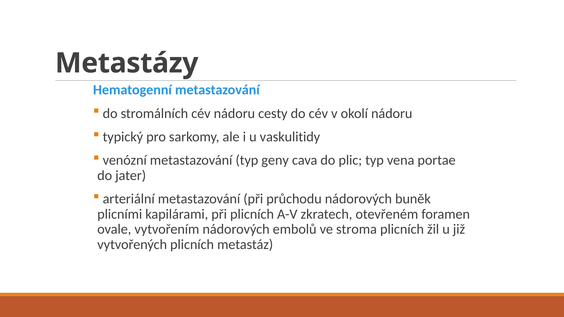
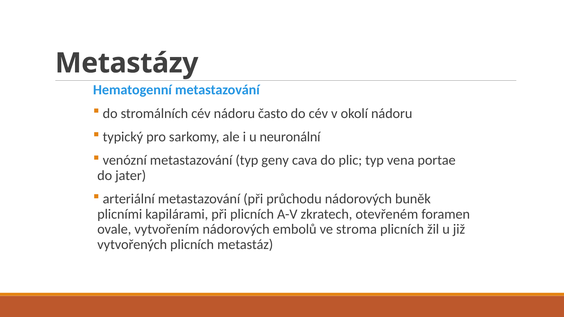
cesty: cesty -> často
vaskulitidy: vaskulitidy -> neuronální
